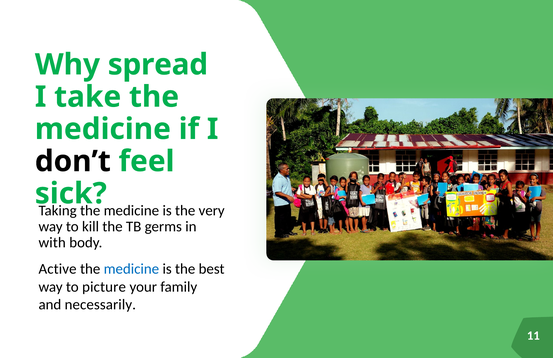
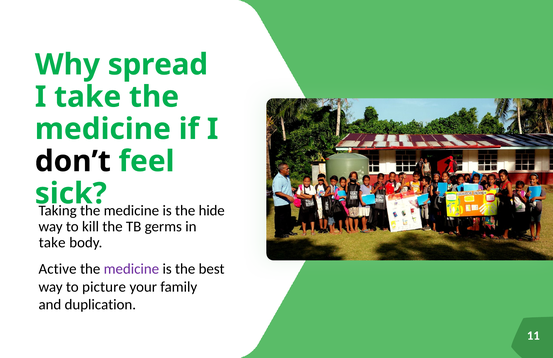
very: very -> hide
with at (52, 243): with -> take
medicine at (131, 269) colour: blue -> purple
necessarily: necessarily -> duplication
